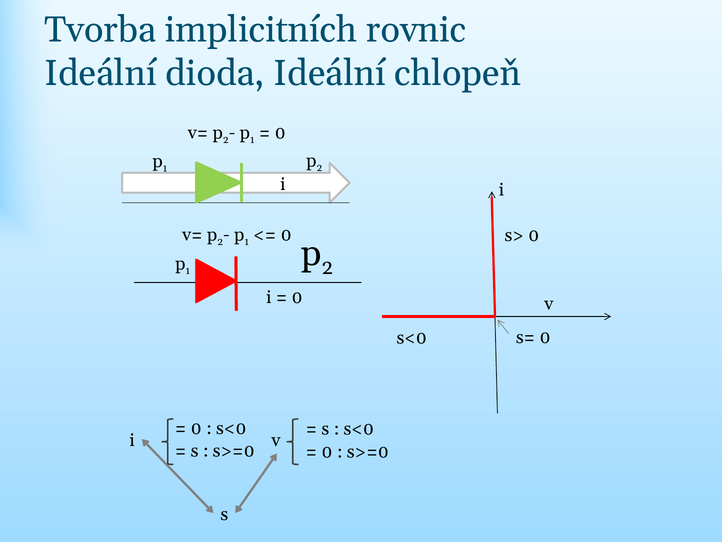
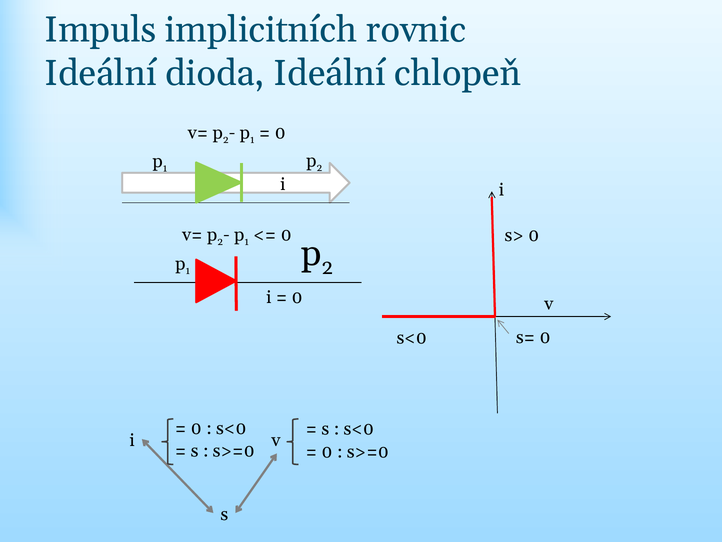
Tvorba: Tvorba -> Impuls
